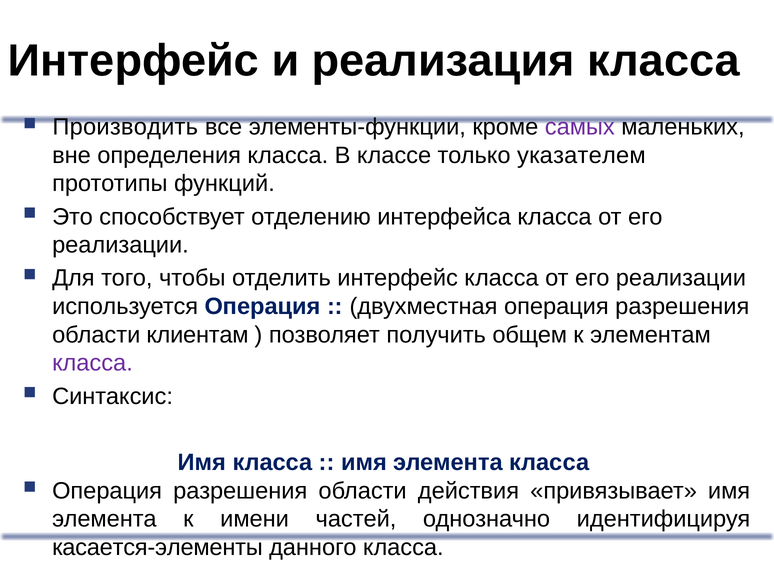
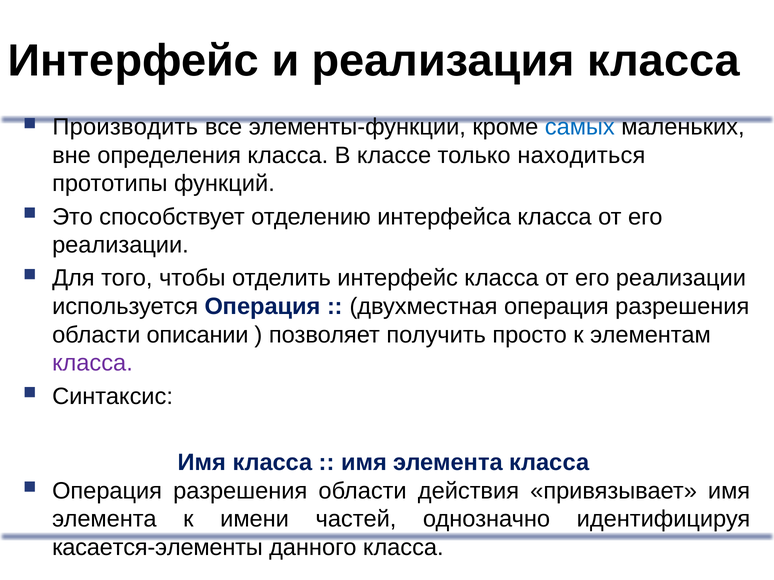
самых colour: purple -> blue
указателем: указателем -> находиться
клиентам: клиентам -> описании
общем: общем -> просто
